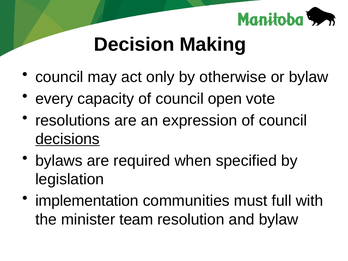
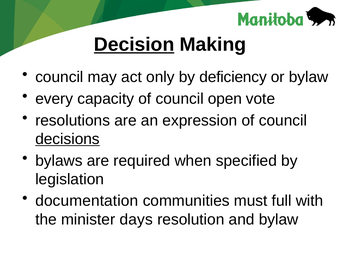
Decision underline: none -> present
otherwise: otherwise -> deficiency
implementation: implementation -> documentation
team: team -> days
